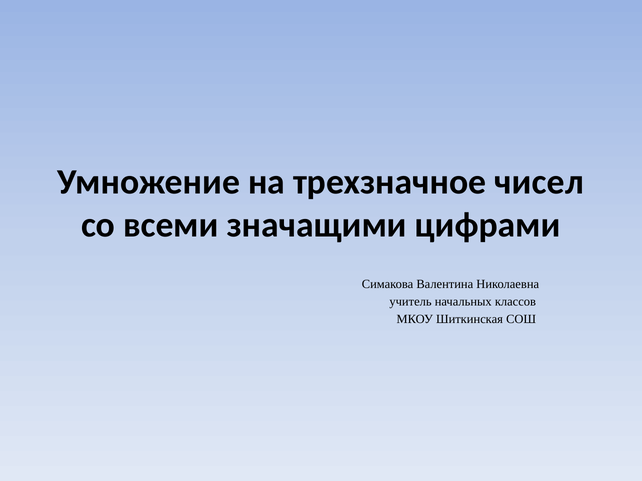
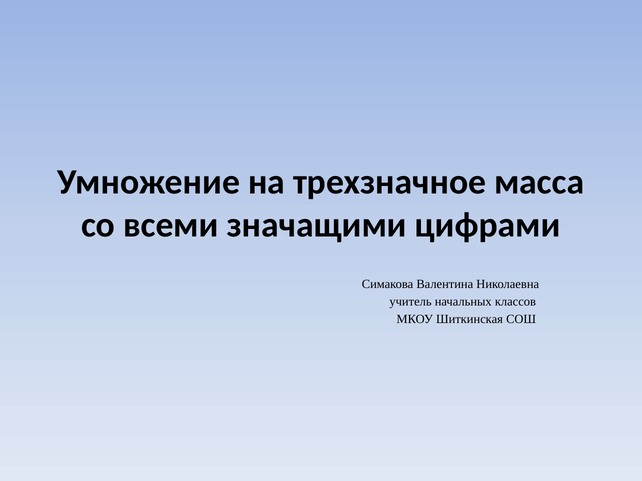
чисел: чисел -> масса
